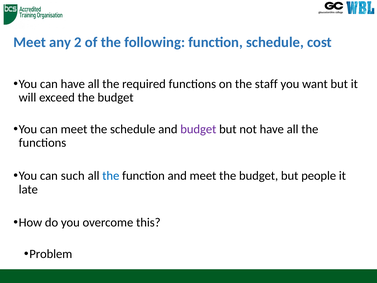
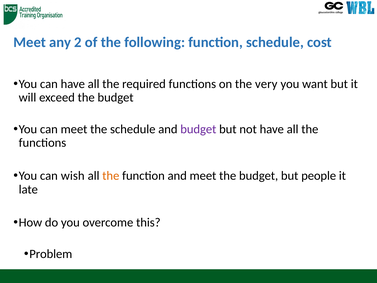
staff: staff -> very
such: such -> wish
the at (111, 176) colour: blue -> orange
